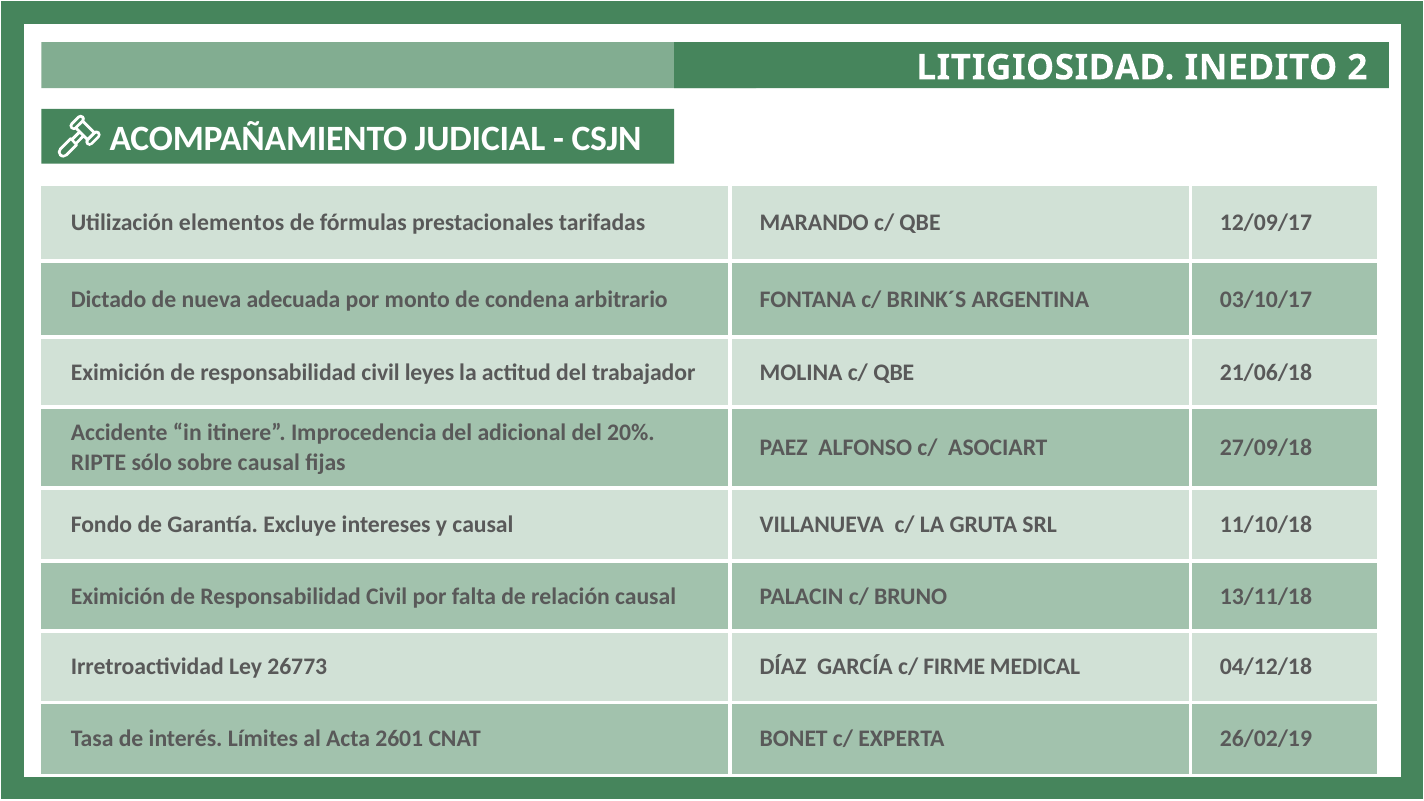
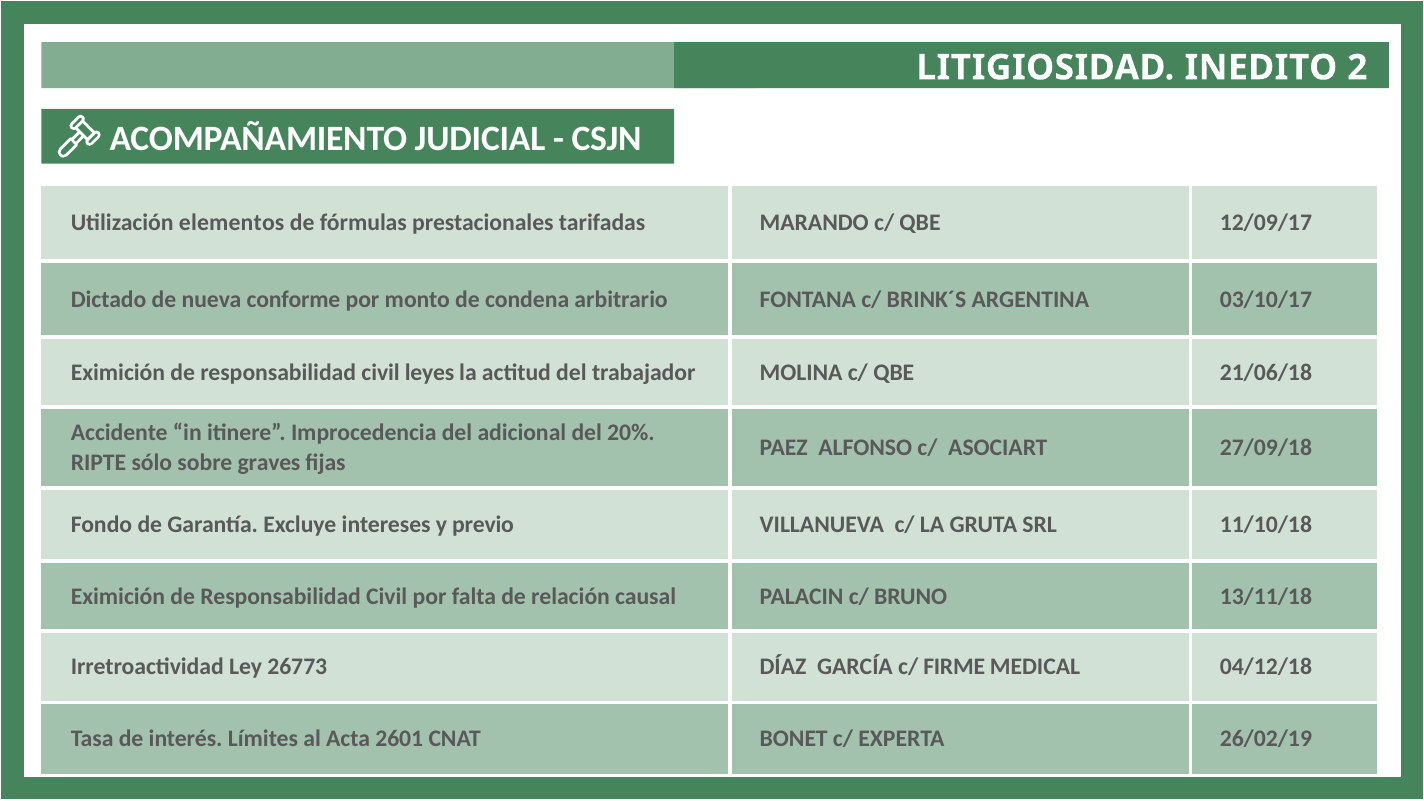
adecuada: adecuada -> conforme
sobre causal: causal -> graves
y causal: causal -> previo
